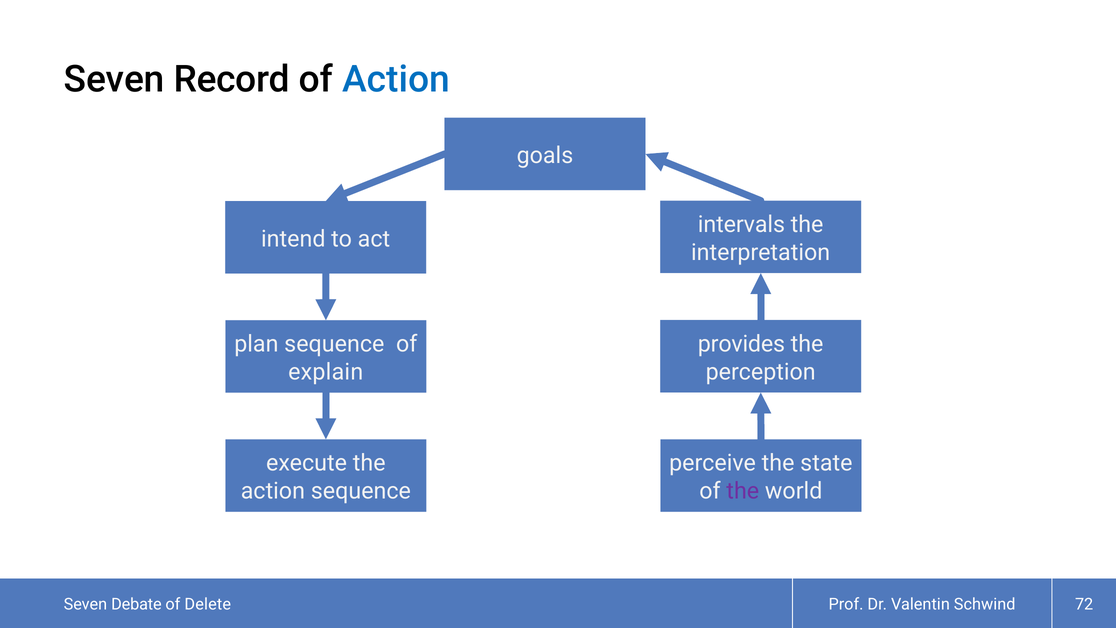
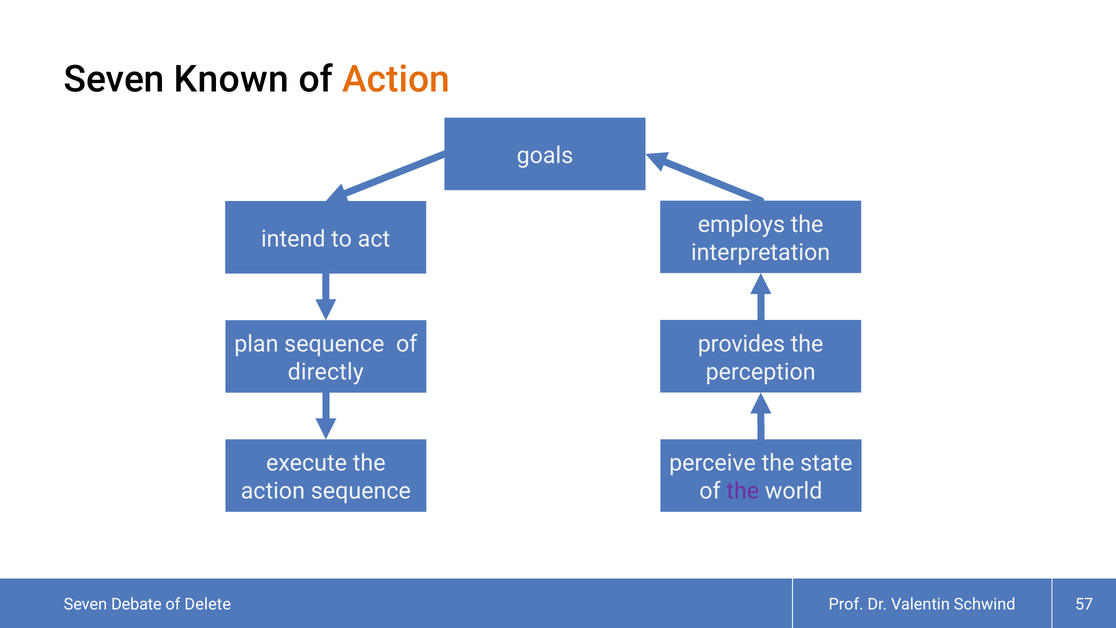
Record: Record -> Known
Action at (396, 79) colour: blue -> orange
intervals: intervals -> employs
explain: explain -> directly
72: 72 -> 57
